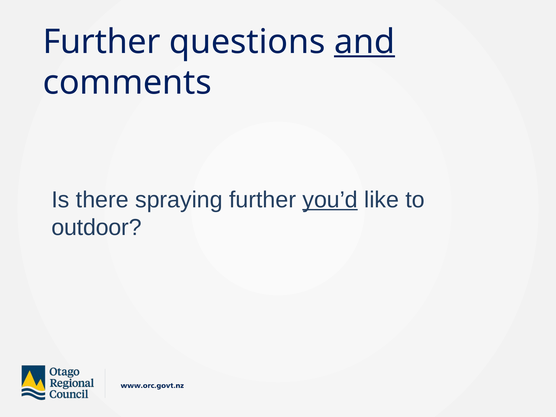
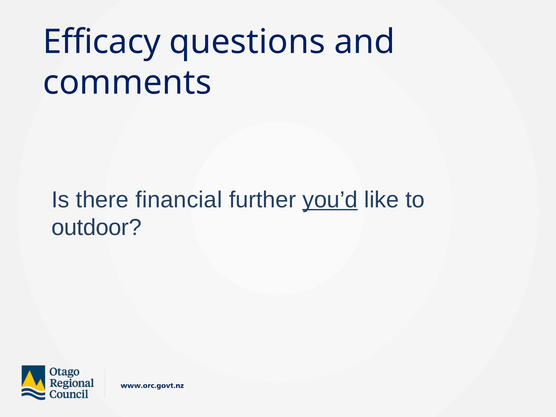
Further at (102, 42): Further -> Efficacy
and underline: present -> none
spraying: spraying -> financial
